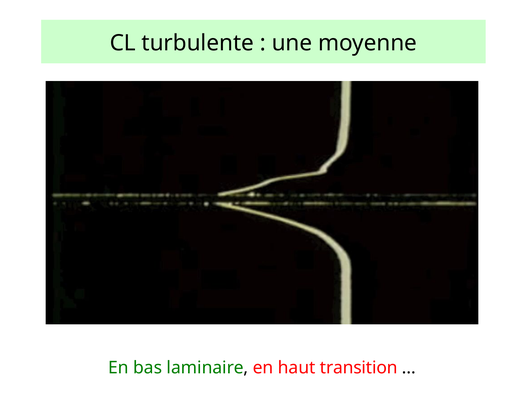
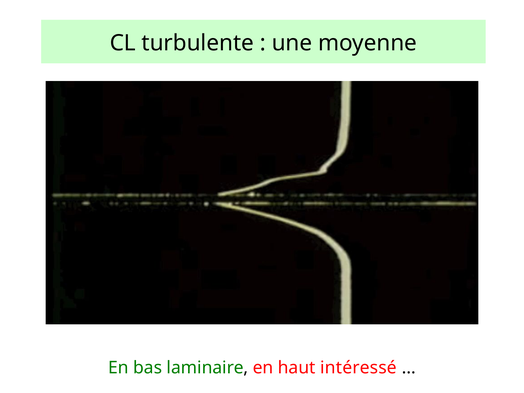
transition: transition -> intéressé
